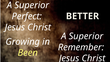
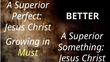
Remember: Remember -> Something
Been: Been -> Must
